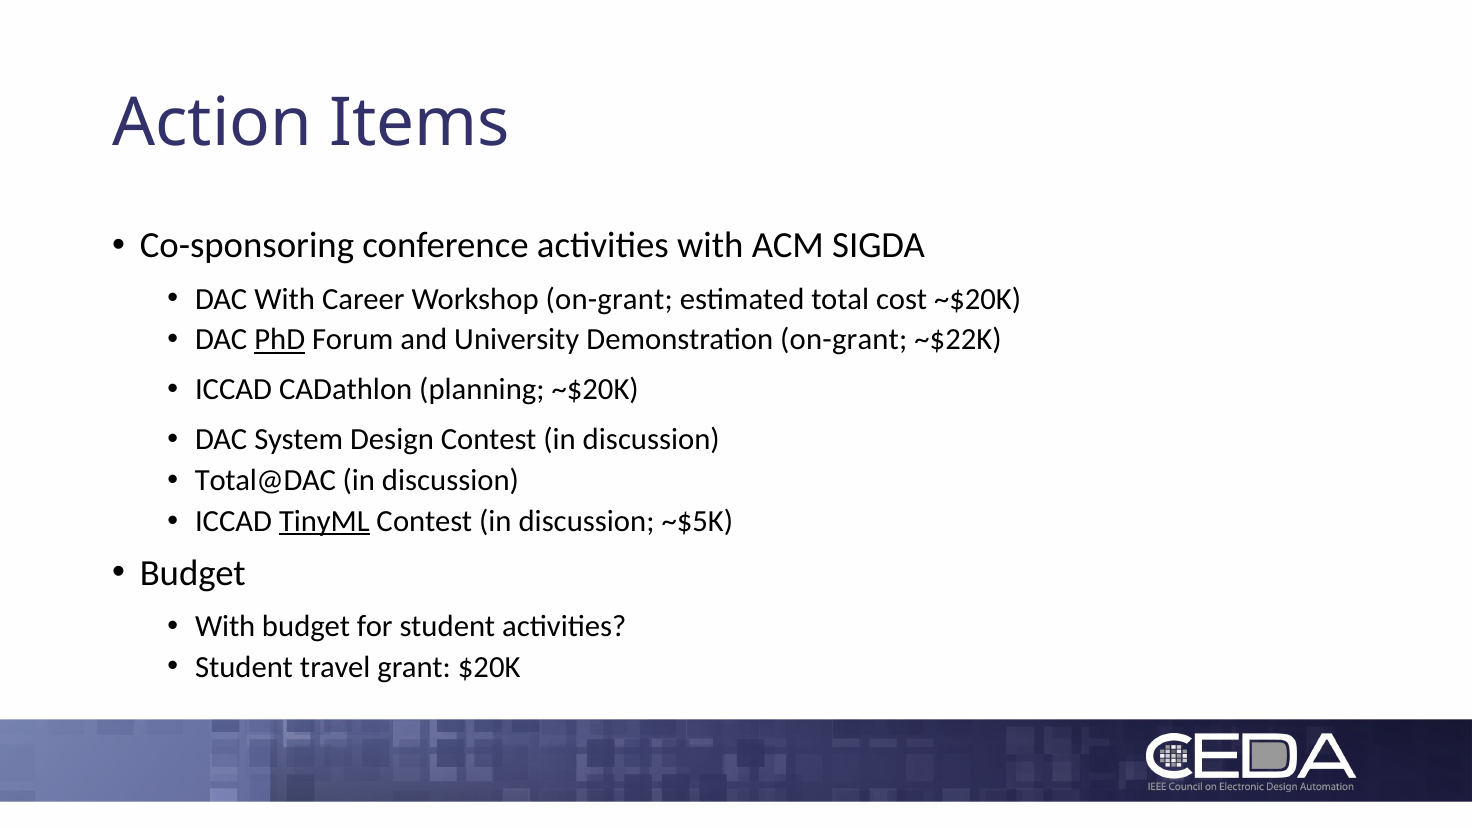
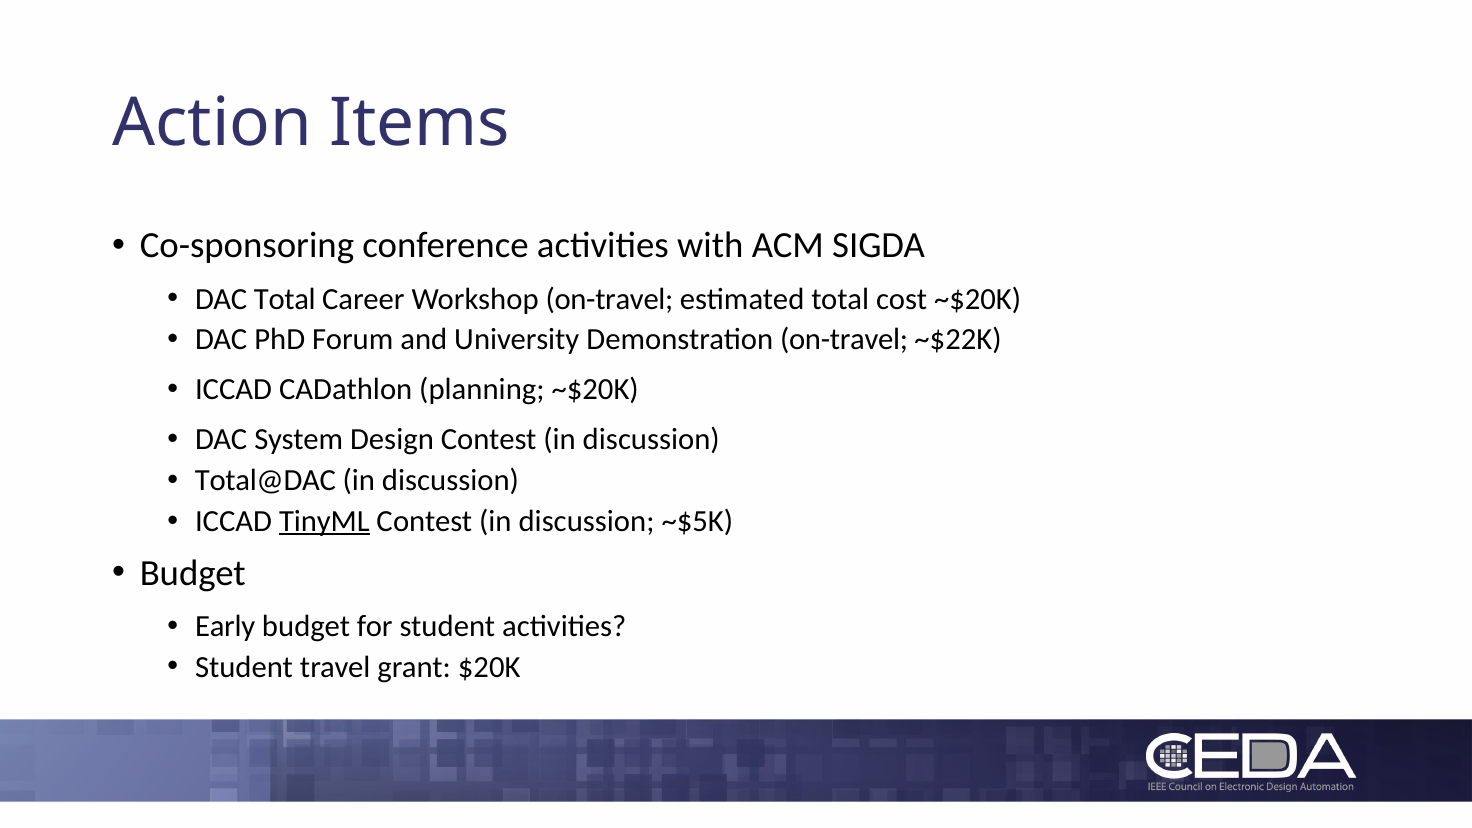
DAC With: With -> Total
Workshop on-grant: on-grant -> on-travel
PhD underline: present -> none
Demonstration on-grant: on-grant -> on-travel
With at (225, 626): With -> Early
